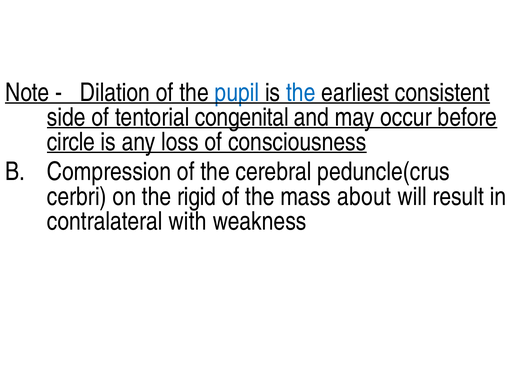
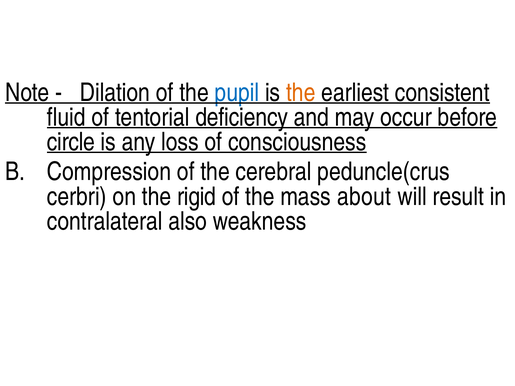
the at (301, 93) colour: blue -> orange
side: side -> fluid
congenital: congenital -> deficiency
with: with -> also
